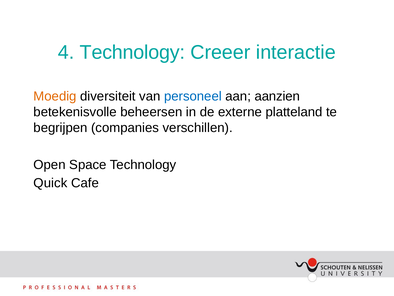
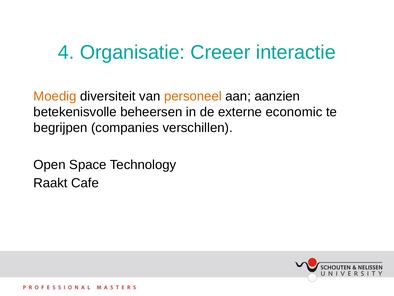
4 Technology: Technology -> Organisatie
personeel colour: blue -> orange
platteland: platteland -> economic
Quick: Quick -> Raakt
